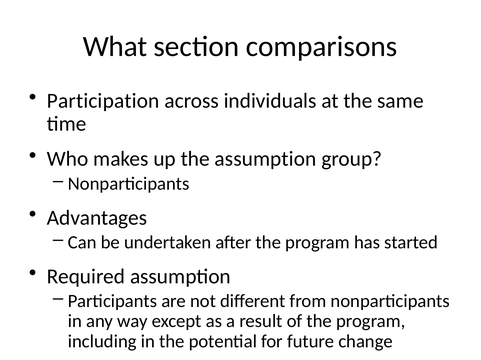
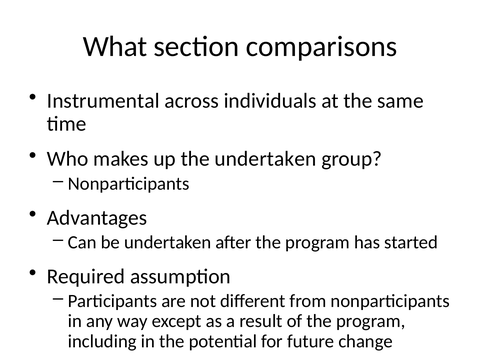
Participation: Participation -> Instrumental
the assumption: assumption -> undertaken
